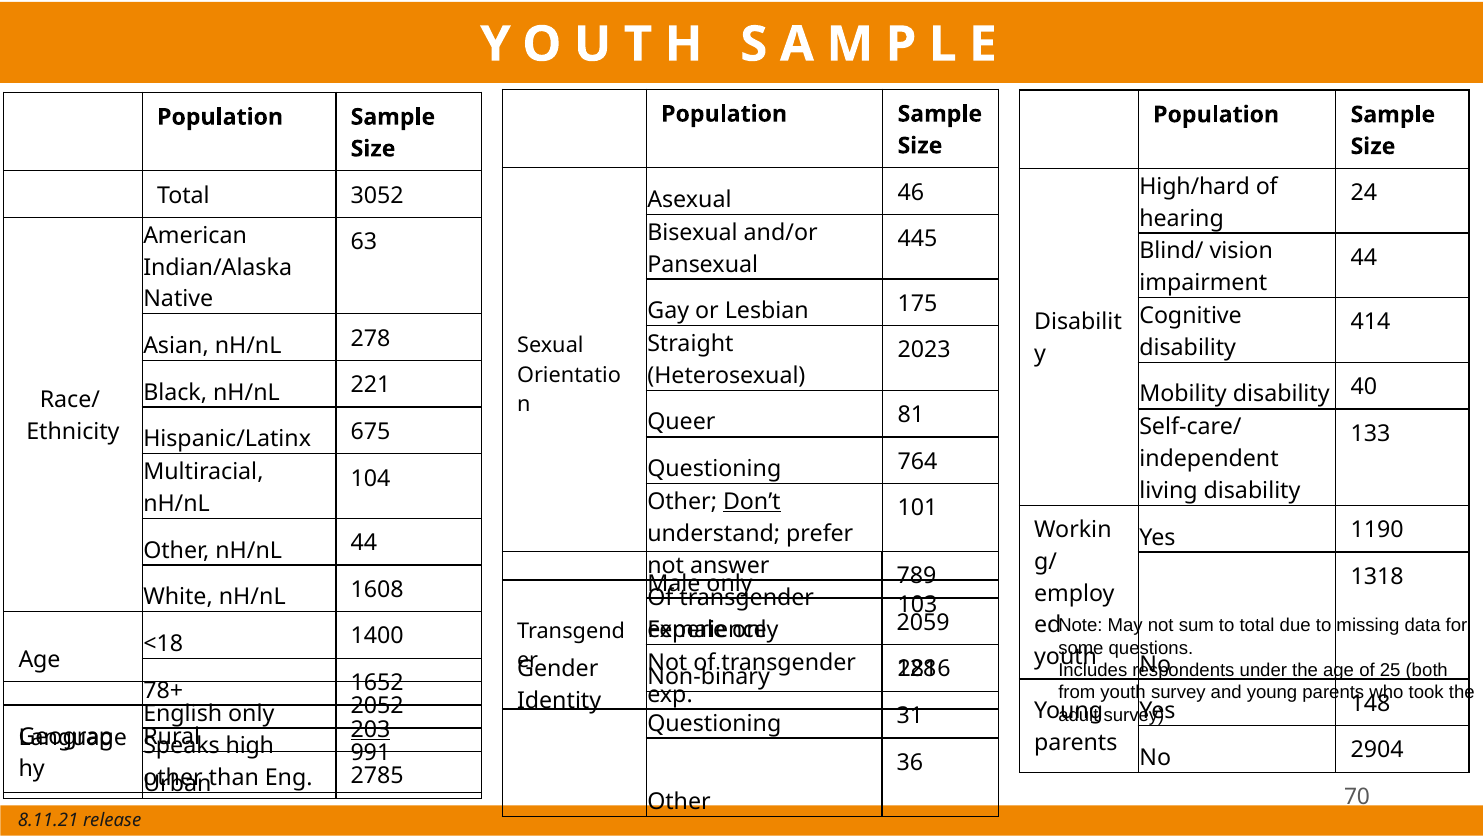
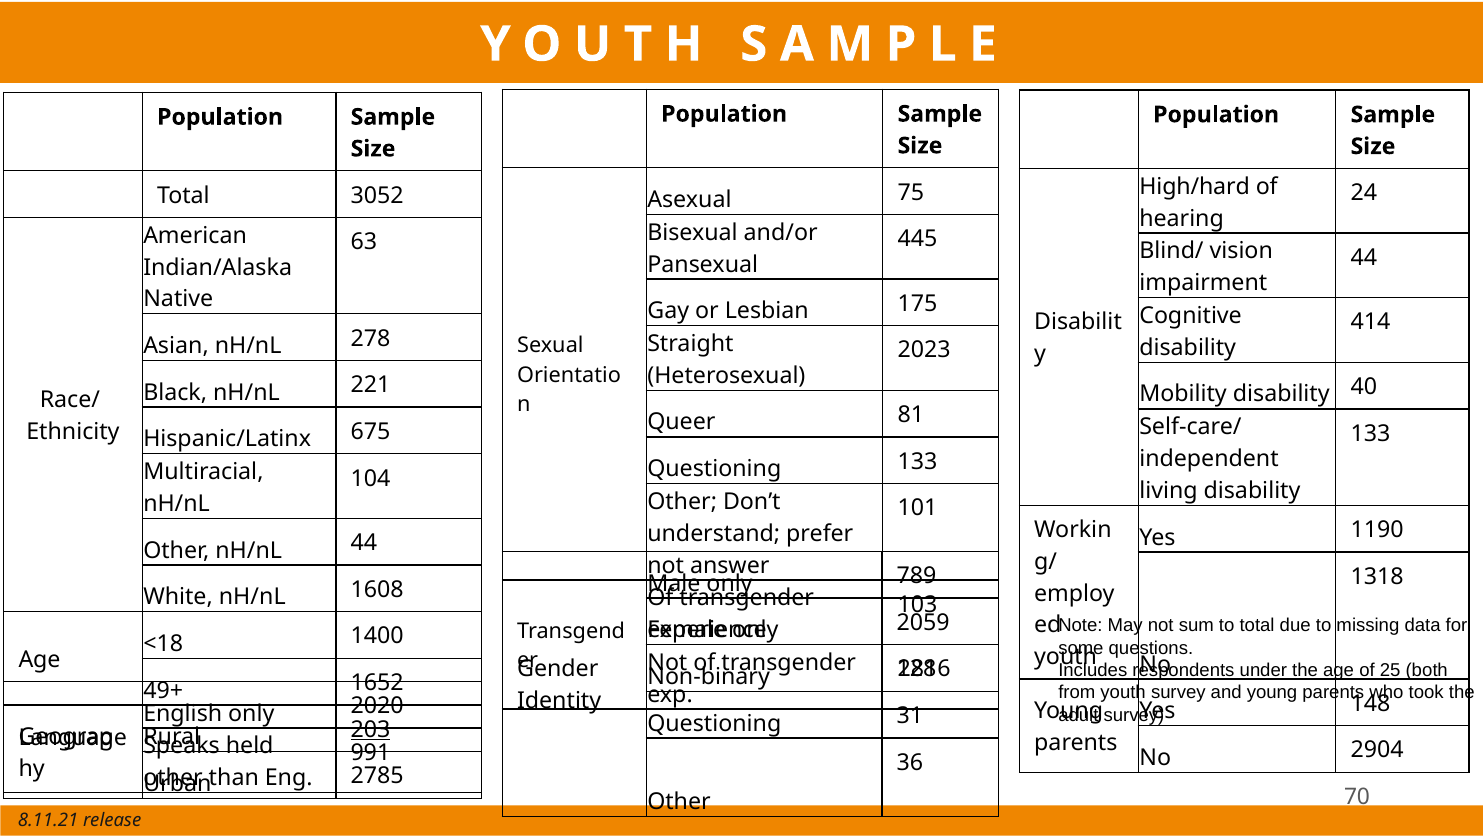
46: 46 -> 75
Questioning 764: 764 -> 133
Don’t underline: present -> none
78+: 78+ -> 49+
2052: 2052 -> 2020
high: high -> held
